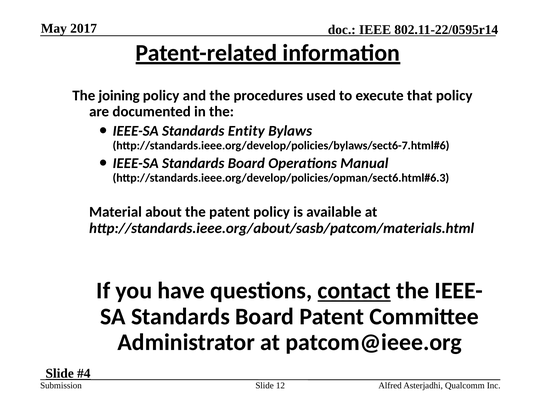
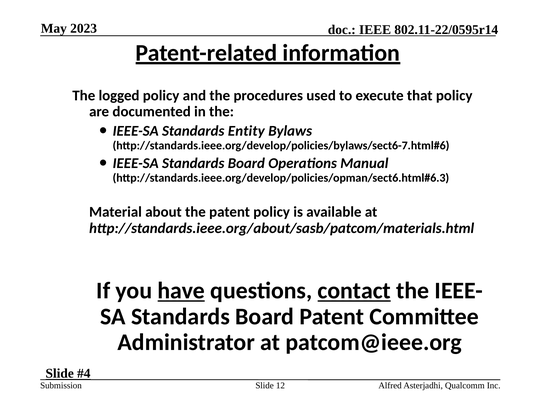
2017: 2017 -> 2023
joining: joining -> logged
have underline: none -> present
